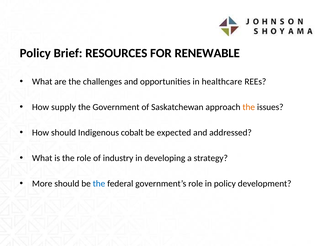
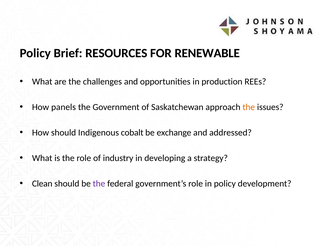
healthcare: healthcare -> production
supply: supply -> panels
expected: expected -> exchange
More: More -> Clean
the at (99, 184) colour: blue -> purple
